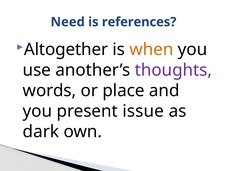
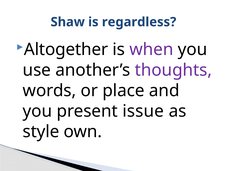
Need: Need -> Shaw
references: references -> regardless
when colour: orange -> purple
dark: dark -> style
